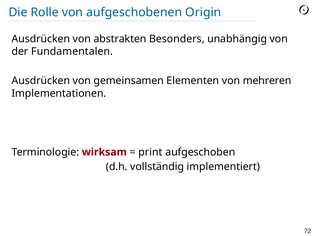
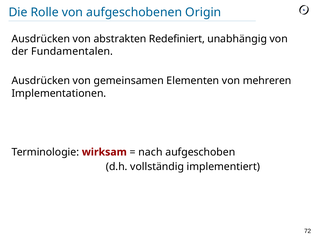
Besonders: Besonders -> Redefiniert
print: print -> nach
